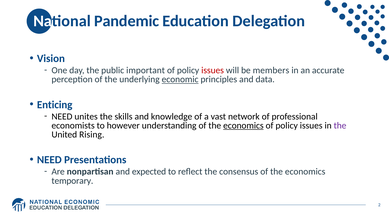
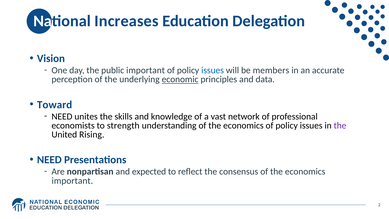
Pandemic: Pandemic -> Increases
issues at (213, 70) colour: red -> blue
Enticing: Enticing -> Toward
however: however -> strength
economics at (243, 125) underline: present -> none
temporary at (72, 181): temporary -> important
